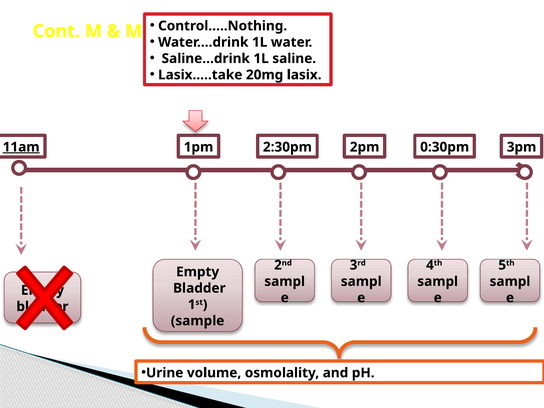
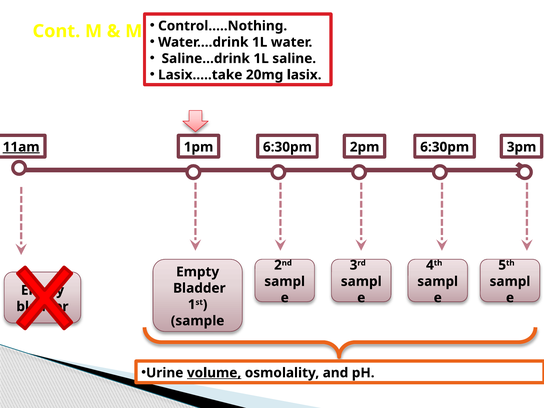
1pm 2:30pm: 2:30pm -> 6:30pm
2pm 0:30pm: 0:30pm -> 6:30pm
volume underline: none -> present
